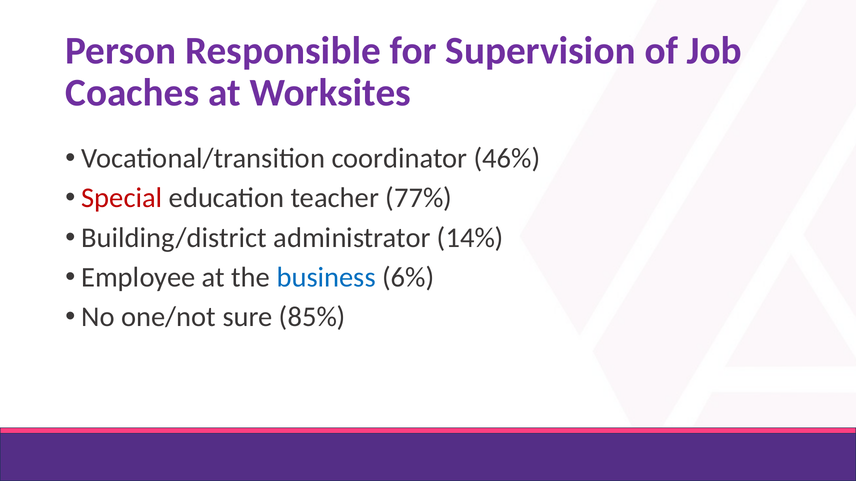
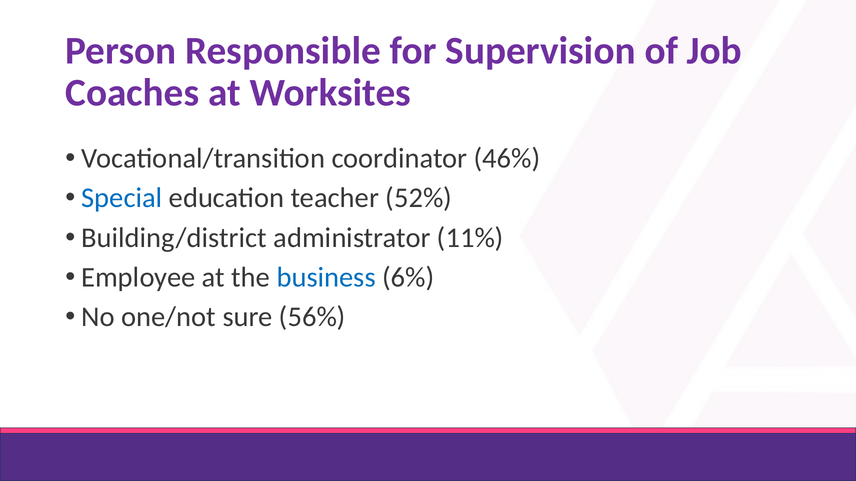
Special colour: red -> blue
77%: 77% -> 52%
14%: 14% -> 11%
85%: 85% -> 56%
